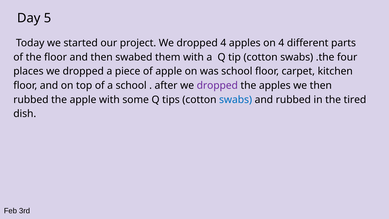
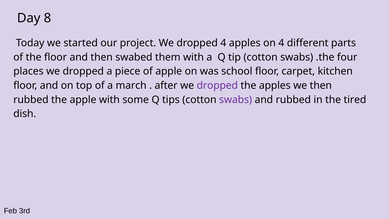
5: 5 -> 8
a school: school -> march
swabs at (236, 100) colour: blue -> purple
